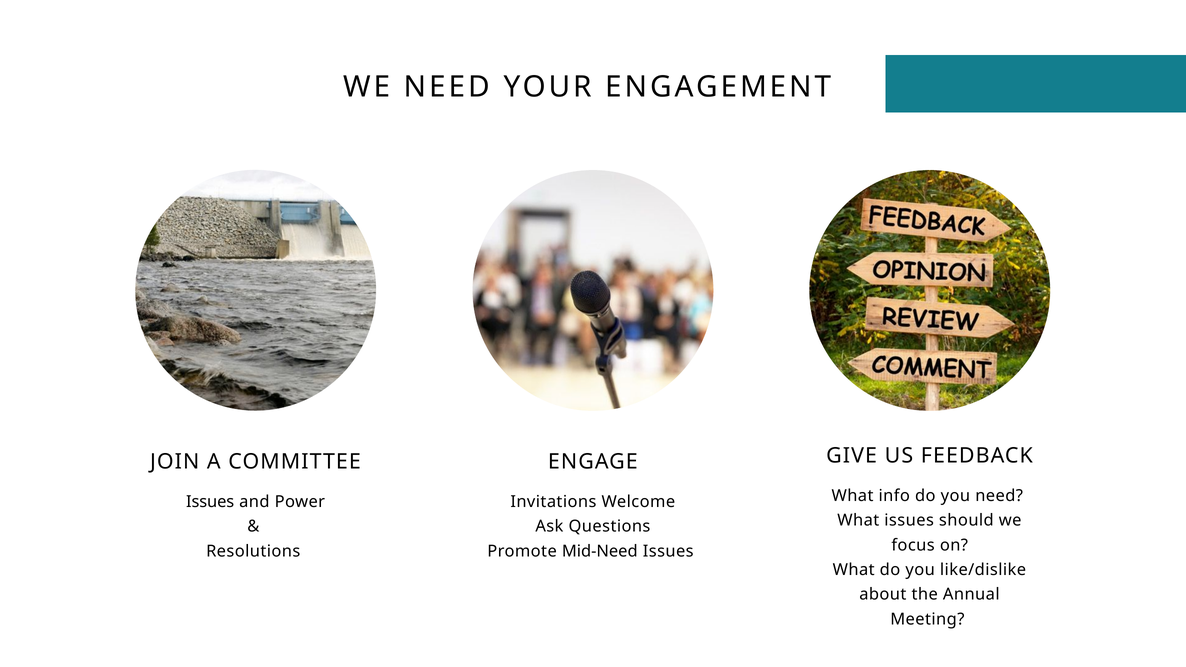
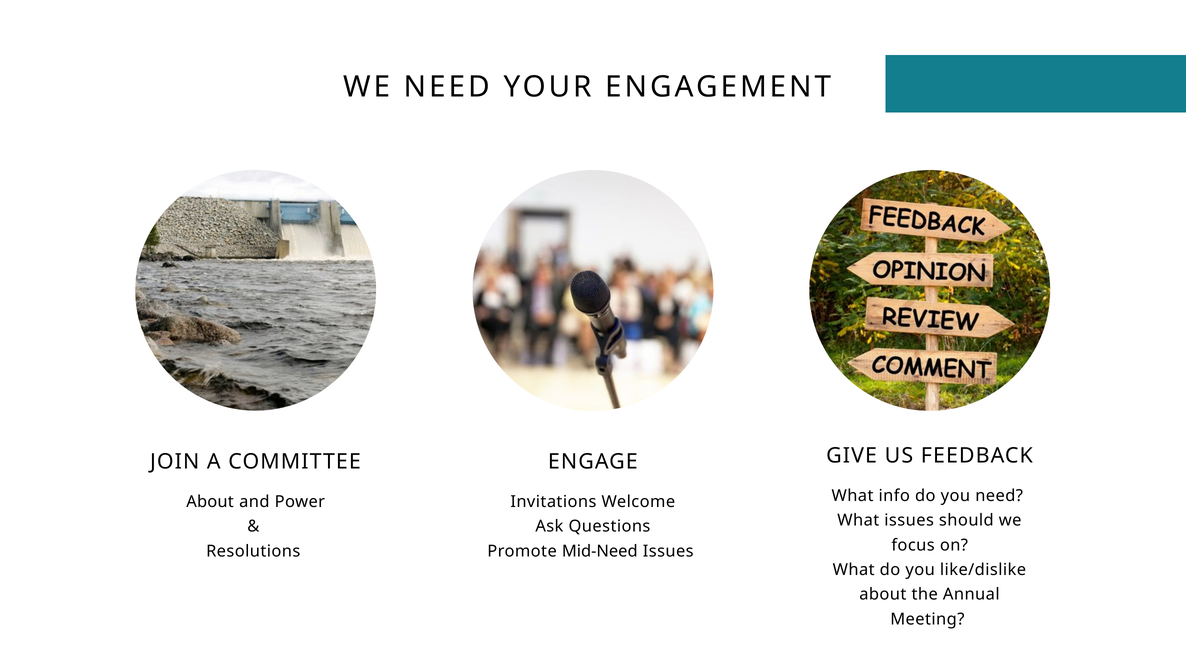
Issues at (210, 502): Issues -> About
